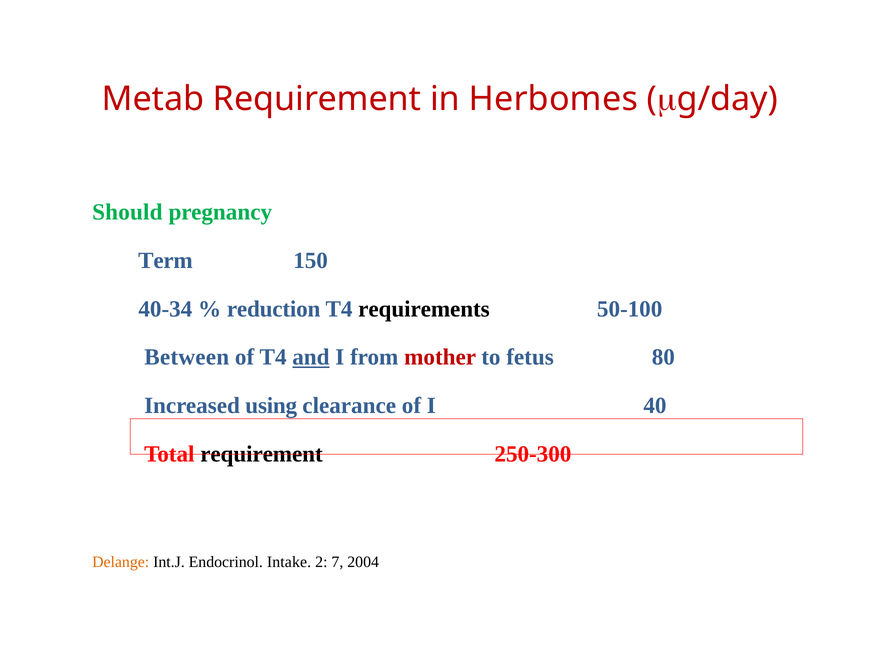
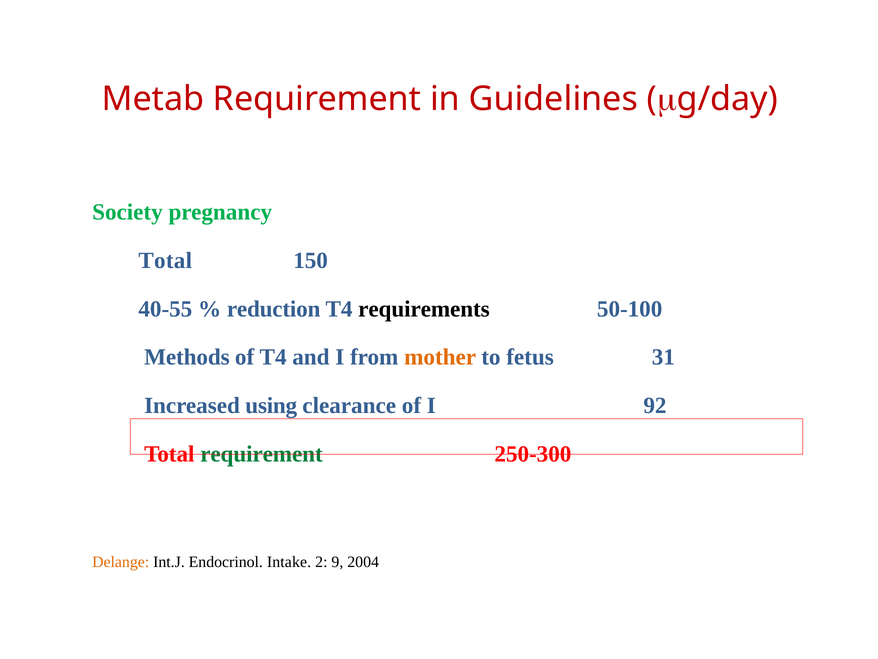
Herbomes: Herbomes -> Guidelines
Should: Should -> Society
Term at (165, 260): Term -> Total
40-34: 40-34 -> 40-55
Between: Between -> Methods
and underline: present -> none
mother colour: red -> orange
80: 80 -> 31
40: 40 -> 92
requirement at (262, 454) colour: black -> green
7: 7 -> 9
